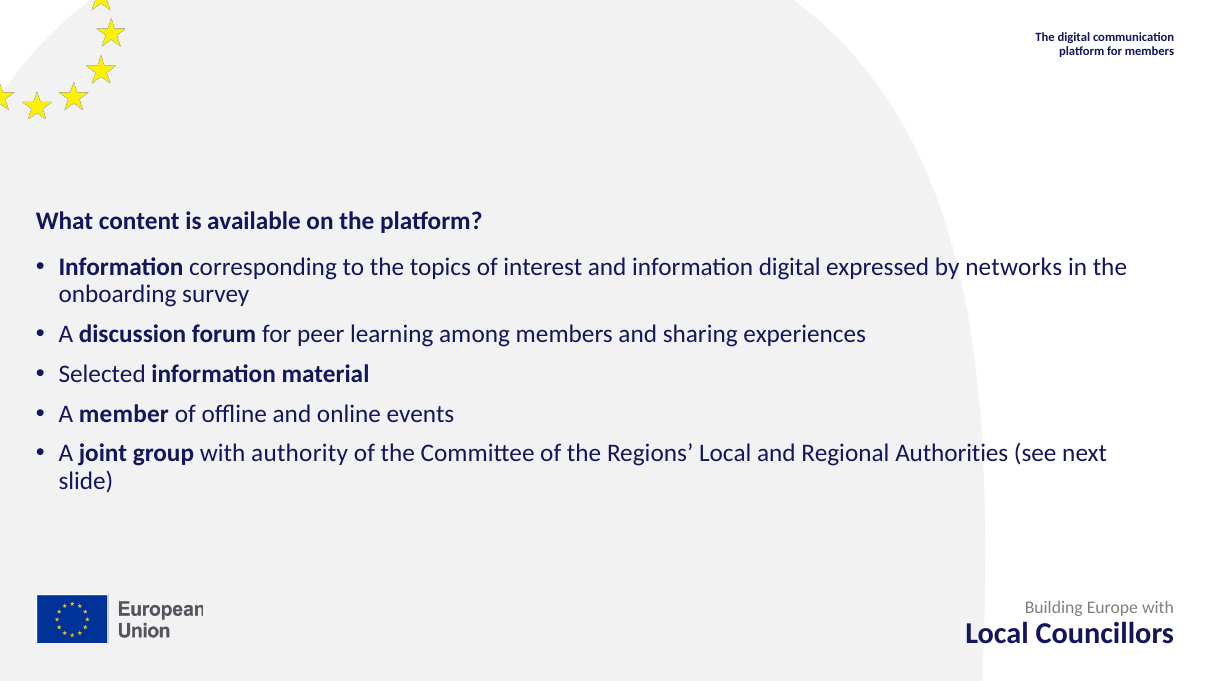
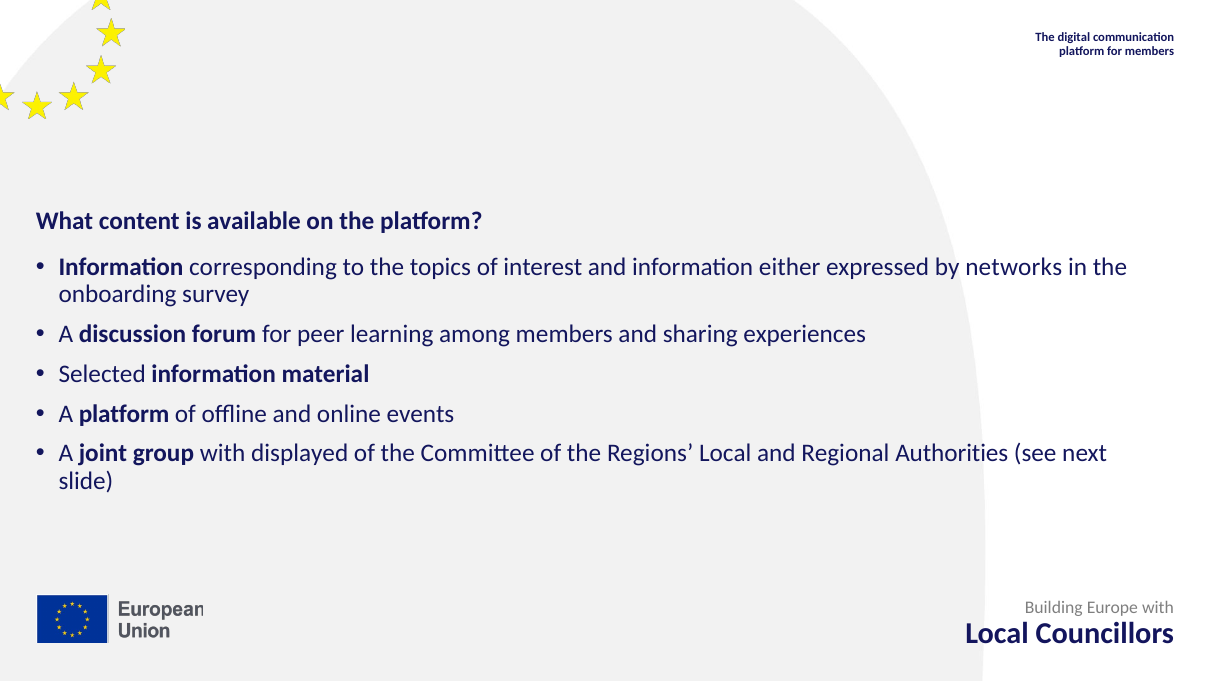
information digital: digital -> either
A member: member -> platform
authority: authority -> displayed
